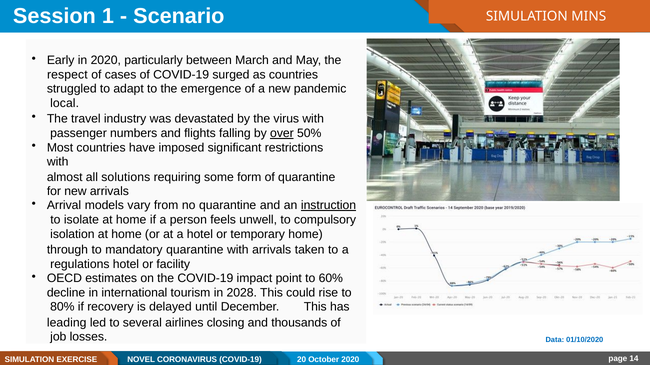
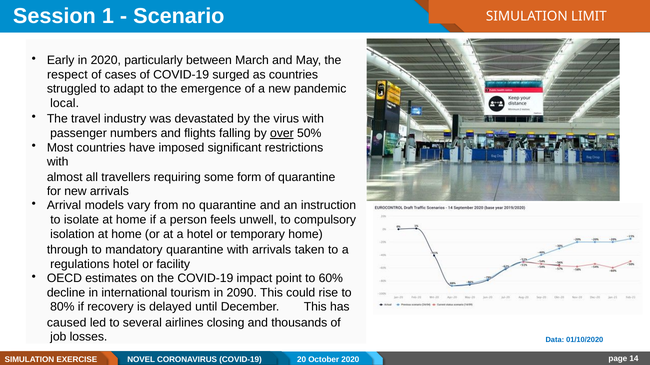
MINS: MINS -> LIMIT
solutions: solutions -> travellers
instruction underline: present -> none
2028: 2028 -> 2090
leading: leading -> caused
